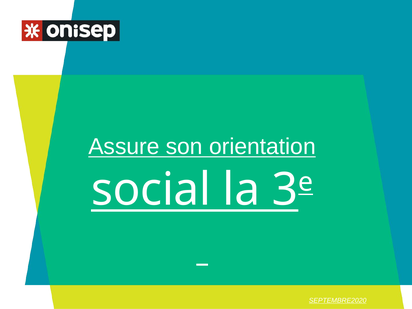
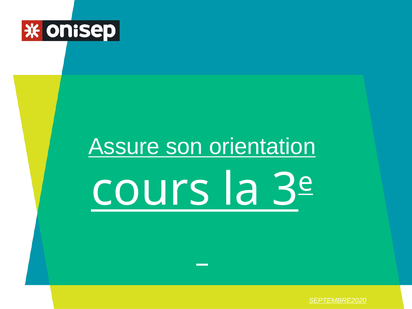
social: social -> cours
